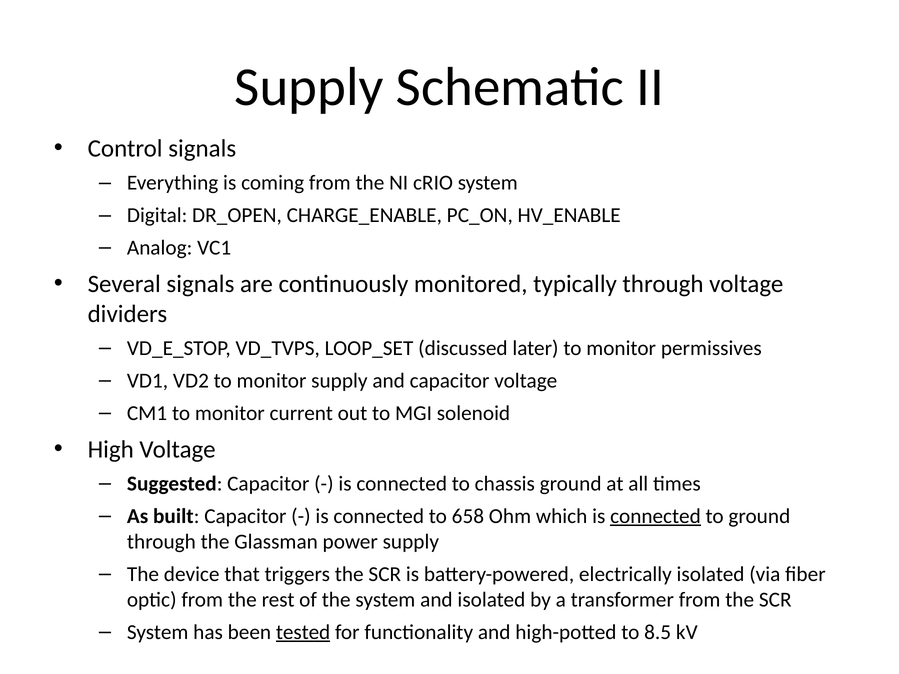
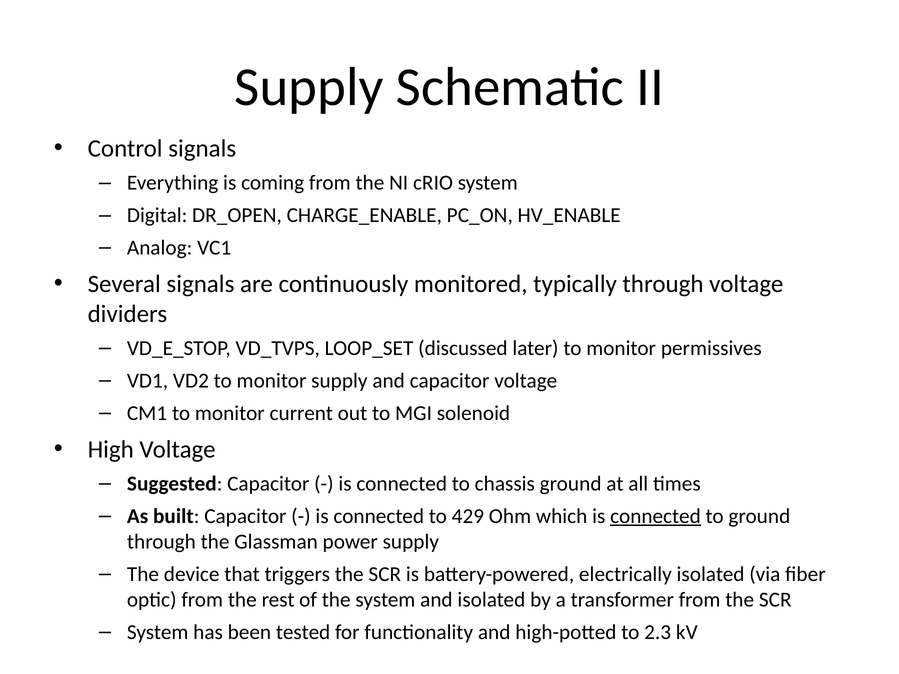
658: 658 -> 429
tested underline: present -> none
8.5: 8.5 -> 2.3
